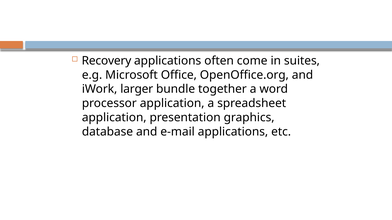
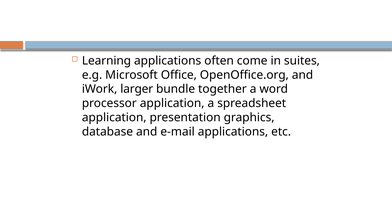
Recovery: Recovery -> Learning
